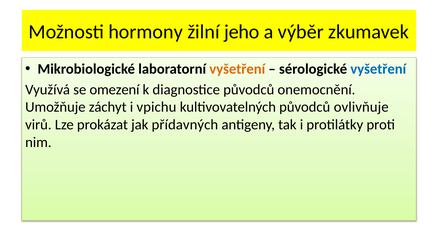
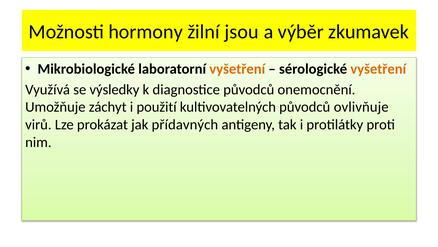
jeho: jeho -> jsou
vyšetření at (378, 69) colour: blue -> orange
omezení: omezení -> výsledky
vpichu: vpichu -> použití
